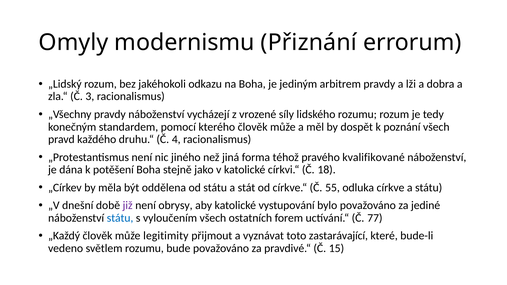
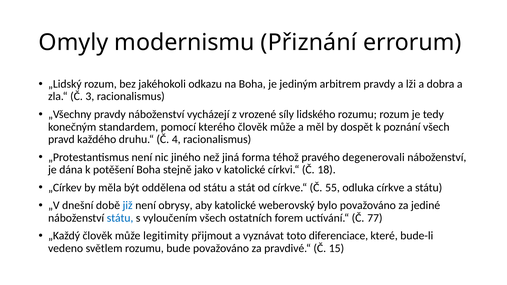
kvalifikované: kvalifikované -> degenerovali
již colour: purple -> blue
vystupování: vystupování -> weberovský
zastarávající: zastarávající -> diferenciace
